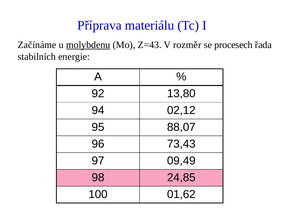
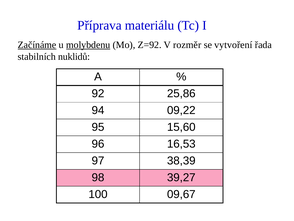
Začínáme underline: none -> present
Z=43: Z=43 -> Z=92
procesech: procesech -> vytvoření
energie: energie -> nuklidů
13,80: 13,80 -> 25,86
02,12: 02,12 -> 09,22
88,07: 88,07 -> 15,60
73,43: 73,43 -> 16,53
09,49: 09,49 -> 38,39
24,85: 24,85 -> 39,27
01,62: 01,62 -> 09,67
